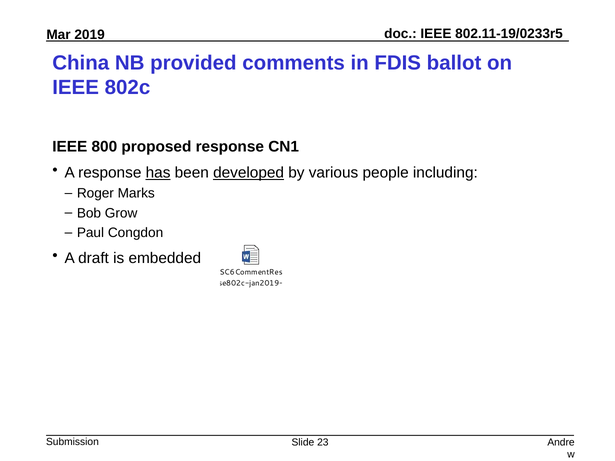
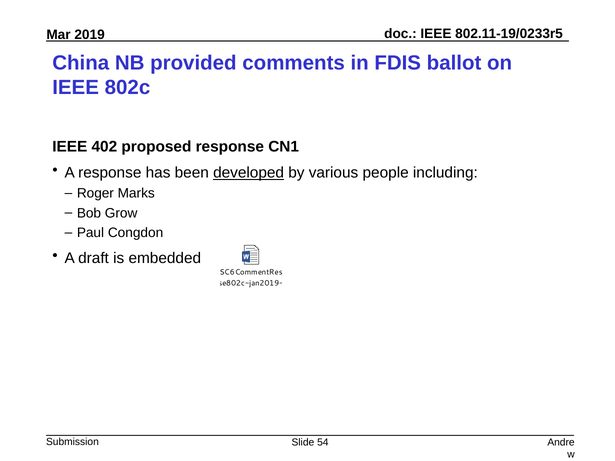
800: 800 -> 402
has underline: present -> none
23: 23 -> 54
